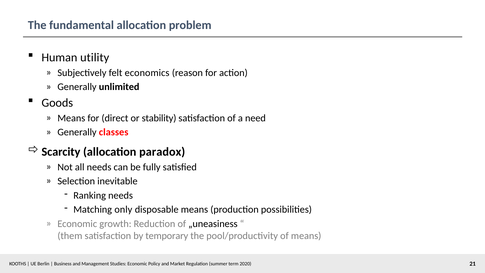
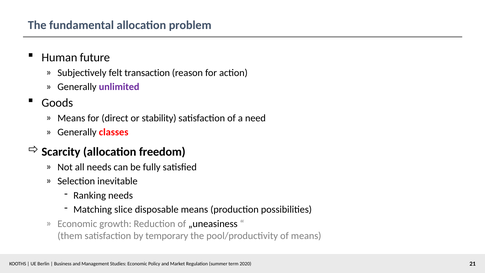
utility: utility -> future
economics: economics -> transaction
unlimited colour: black -> purple
paradox: paradox -> freedom
only: only -> slice
